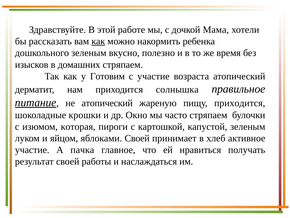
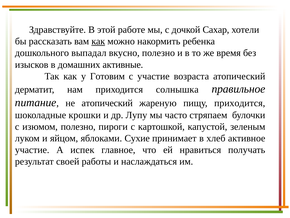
Мама: Мама -> Сахар
дошкольного зеленым: зеленым -> выпадал
домашних стряпаем: стряпаем -> активные
питание underline: present -> none
Окно: Окно -> Лупу
изюмом которая: которая -> полезно
яблоками Своей: Своей -> Сухие
пачка: пачка -> испек
